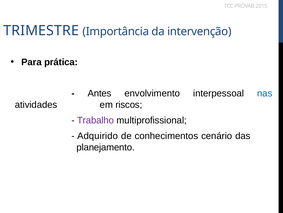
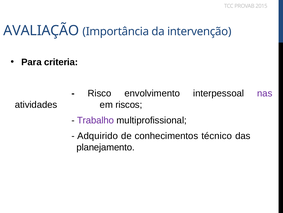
TRIMESTRE: TRIMESTRE -> AVALIAÇÃO
prática: prática -> criteria
Antes: Antes -> Risco
nas colour: blue -> purple
cenário: cenário -> técnico
